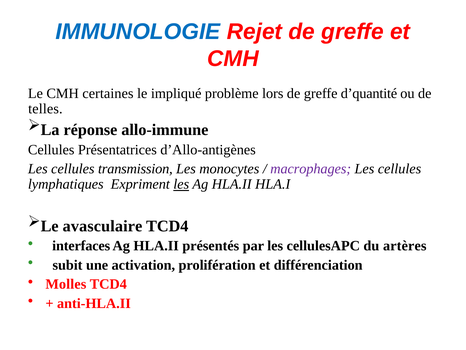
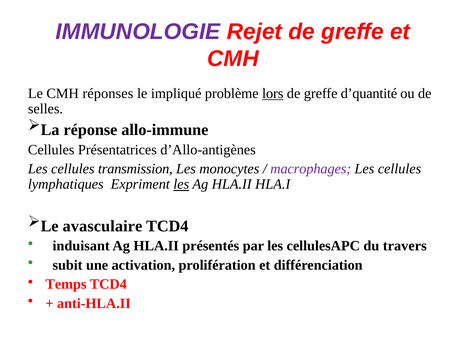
IMMUNOLOGIE colour: blue -> purple
certaines: certaines -> réponses
lors underline: none -> present
telles: telles -> selles
interfaces: interfaces -> induisant
artères: artères -> travers
Molles: Molles -> Temps
